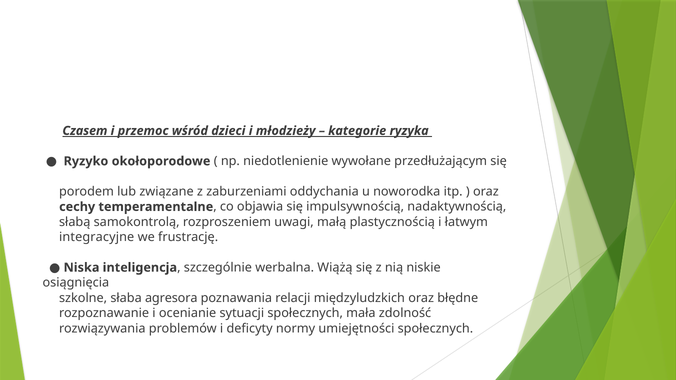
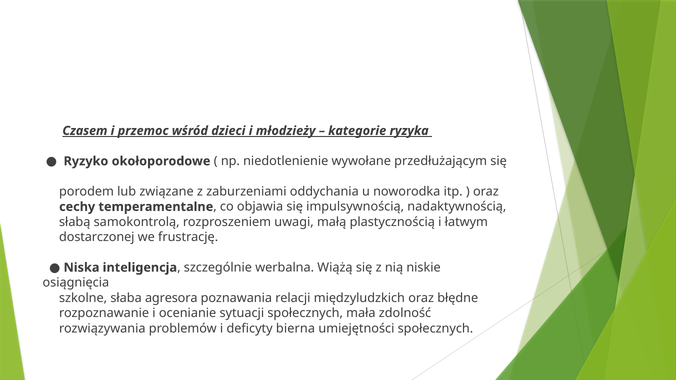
integracyjne: integracyjne -> dostarczonej
normy: normy -> bierna
